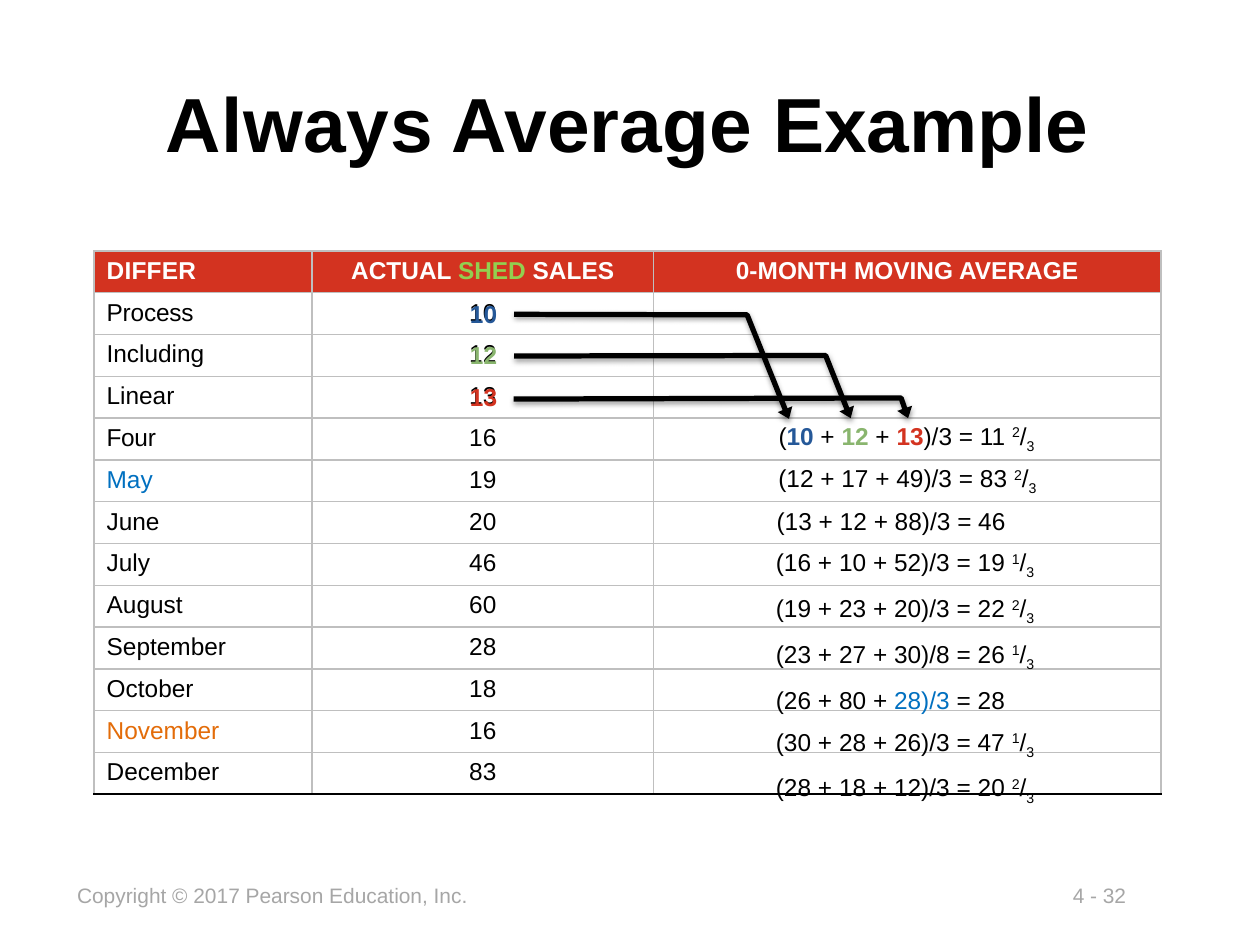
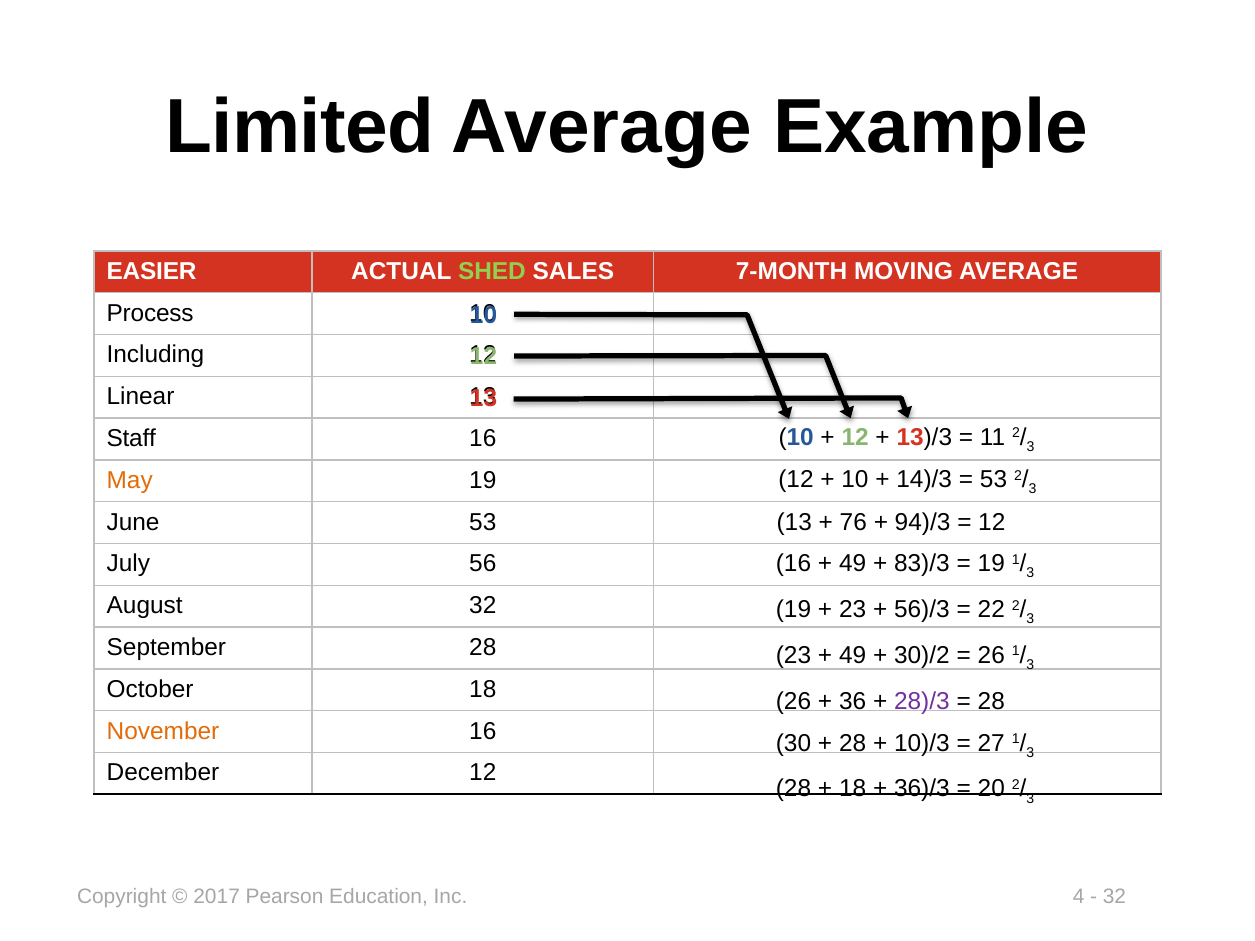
Always: Always -> Limited
DIFFER: DIFFER -> EASIER
0-MONTH: 0-MONTH -> 7-MONTH
Four: Four -> Staff
17 at (855, 480): 17 -> 10
49)/3: 49)/3 -> 14)/3
83 at (993, 480): 83 -> 53
May colour: blue -> orange
June 20: 20 -> 53
12 at (853, 522): 12 -> 76
88)/3: 88)/3 -> 94)/3
46 at (992, 522): 46 -> 12
10 at (853, 564): 10 -> 49
52)/3: 52)/3 -> 83)/3
July 46: 46 -> 56
August 60: 60 -> 32
20)/3: 20)/3 -> 56)/3
27 at (853, 655): 27 -> 49
30)/8: 30)/8 -> 30)/2
80: 80 -> 36
28)/3 colour: blue -> purple
26)/3: 26)/3 -> 10)/3
47: 47 -> 27
December 83: 83 -> 12
12)/3: 12)/3 -> 36)/3
